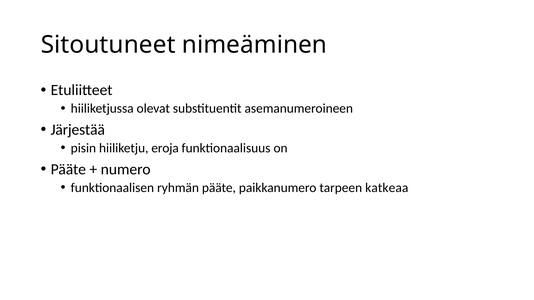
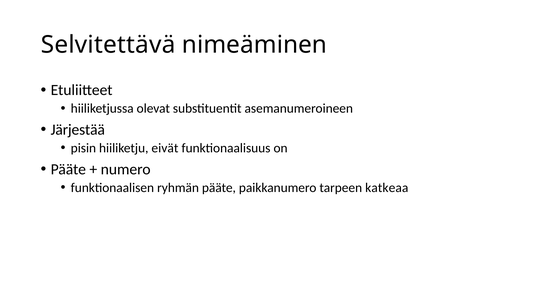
Sitoutuneet: Sitoutuneet -> Selvitettävä
eroja: eroja -> eivät
